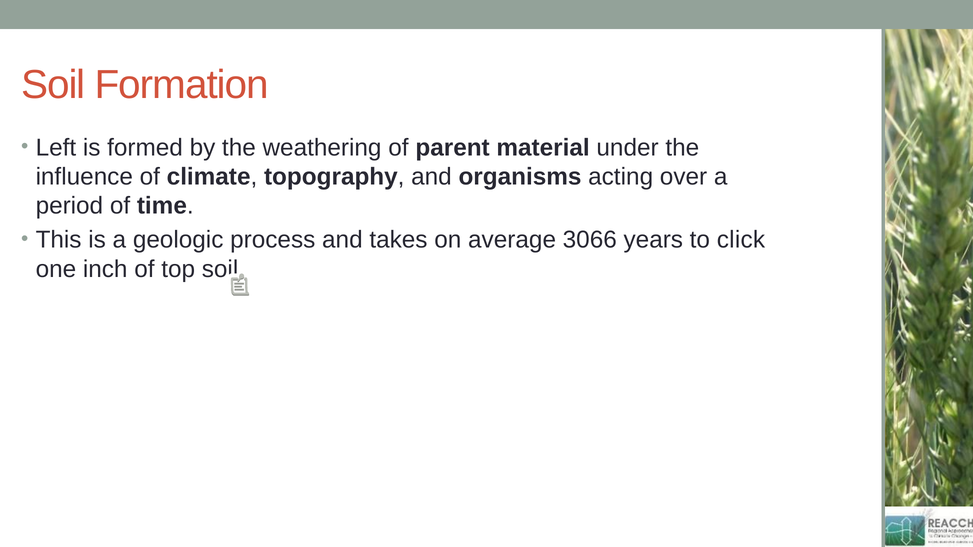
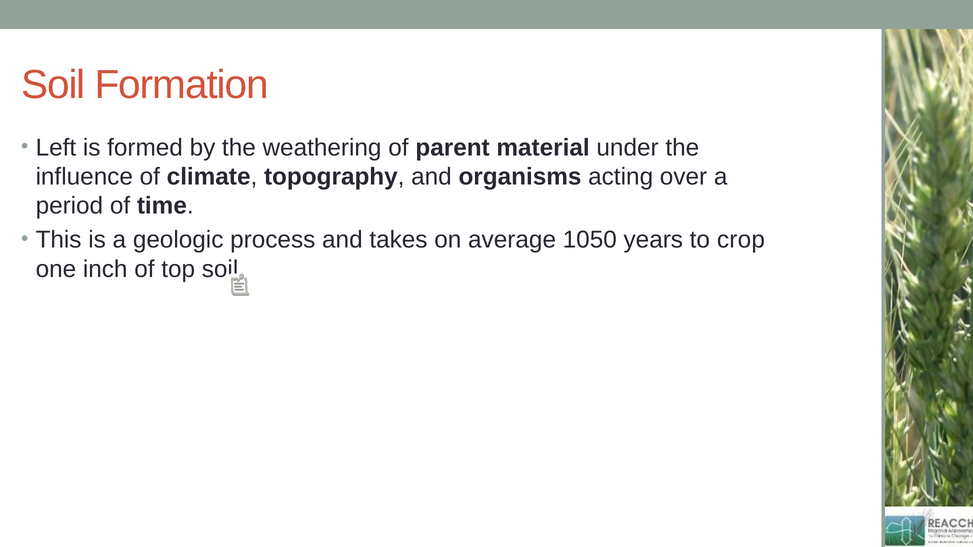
3066: 3066 -> 1050
click: click -> crop
